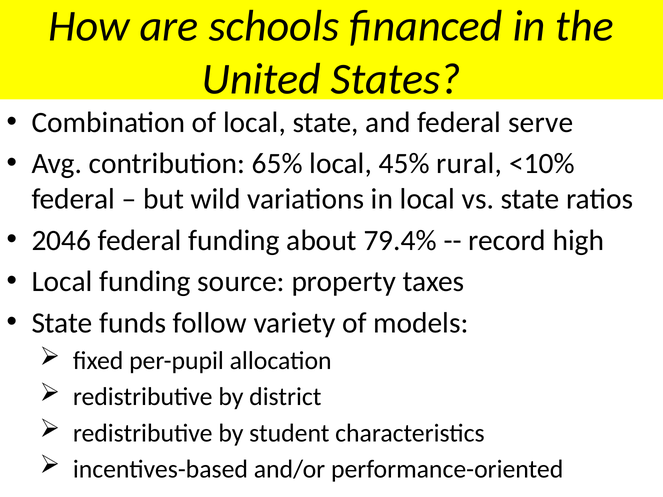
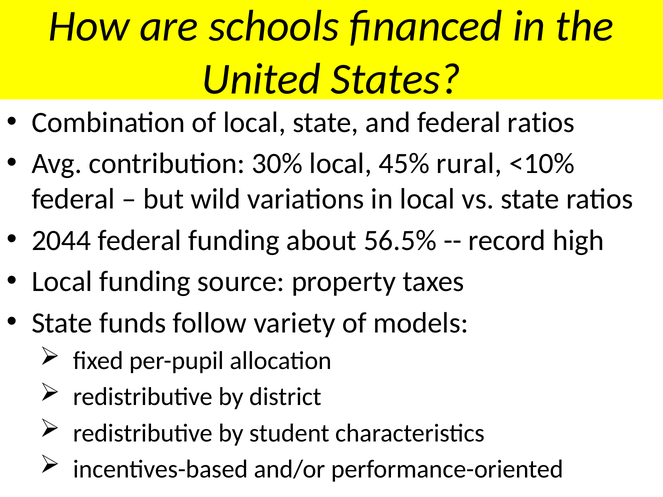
federal serve: serve -> ratios
65%: 65% -> 30%
2046: 2046 -> 2044
79.4%: 79.4% -> 56.5%
